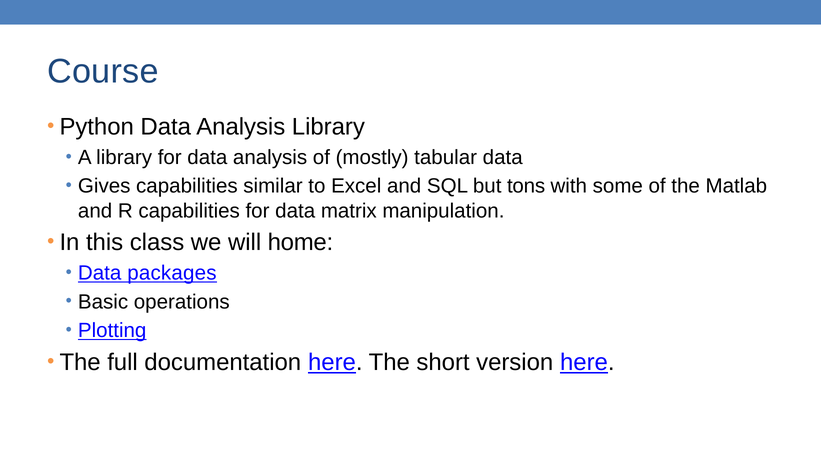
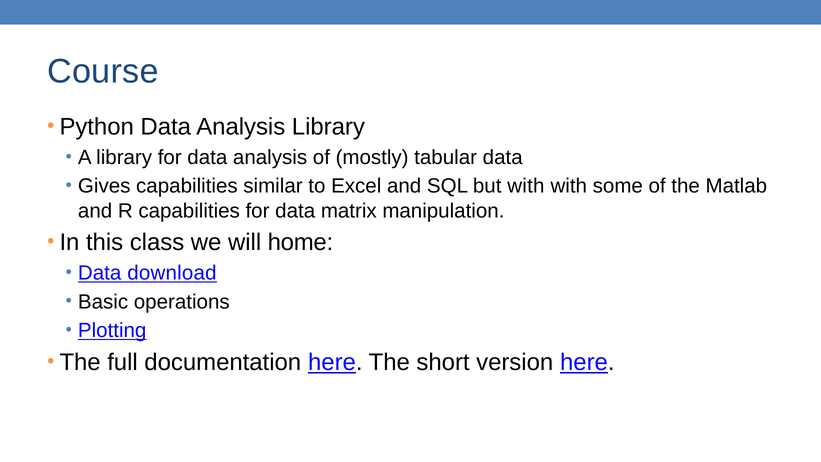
but tons: tons -> with
packages: packages -> download
